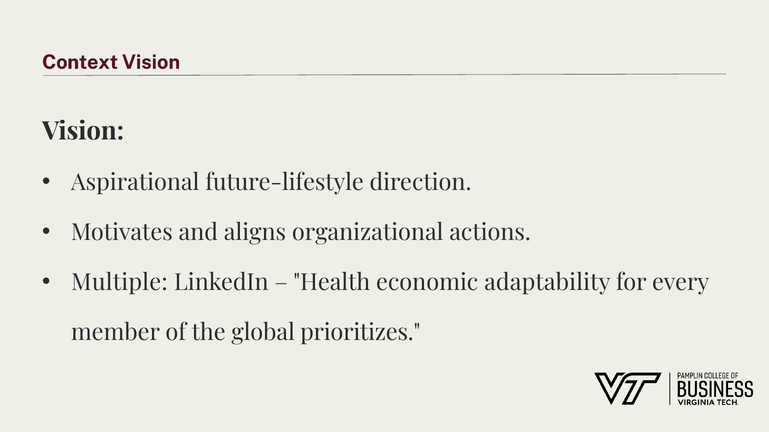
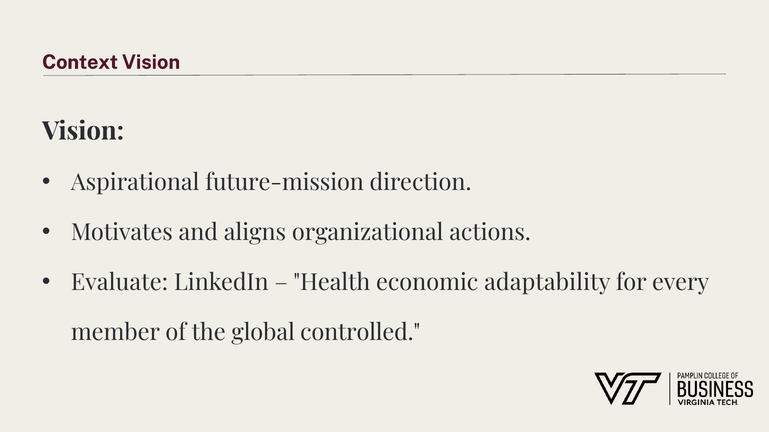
future-lifestyle: future-lifestyle -> future-mission
Multiple: Multiple -> Evaluate
prioritizes: prioritizes -> controlled
